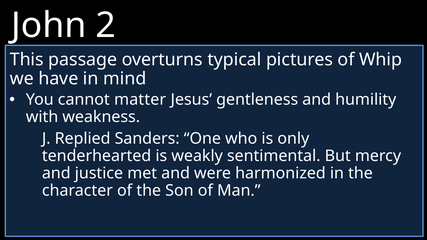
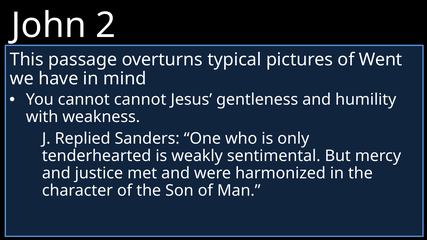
Whip at (381, 60): Whip -> Went
matter at (140, 100): matter -> cannot
